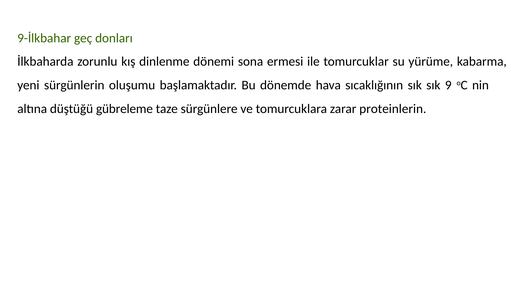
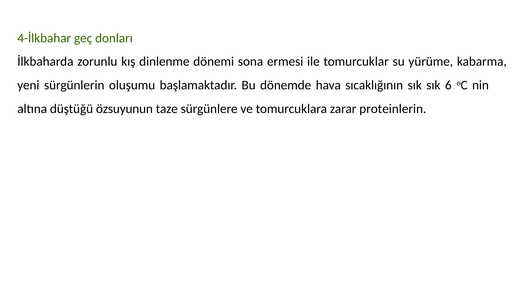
9-İlkbahar: 9-İlkbahar -> 4-İlkbahar
9: 9 -> 6
gübreleme: gübreleme -> özsuyunun
